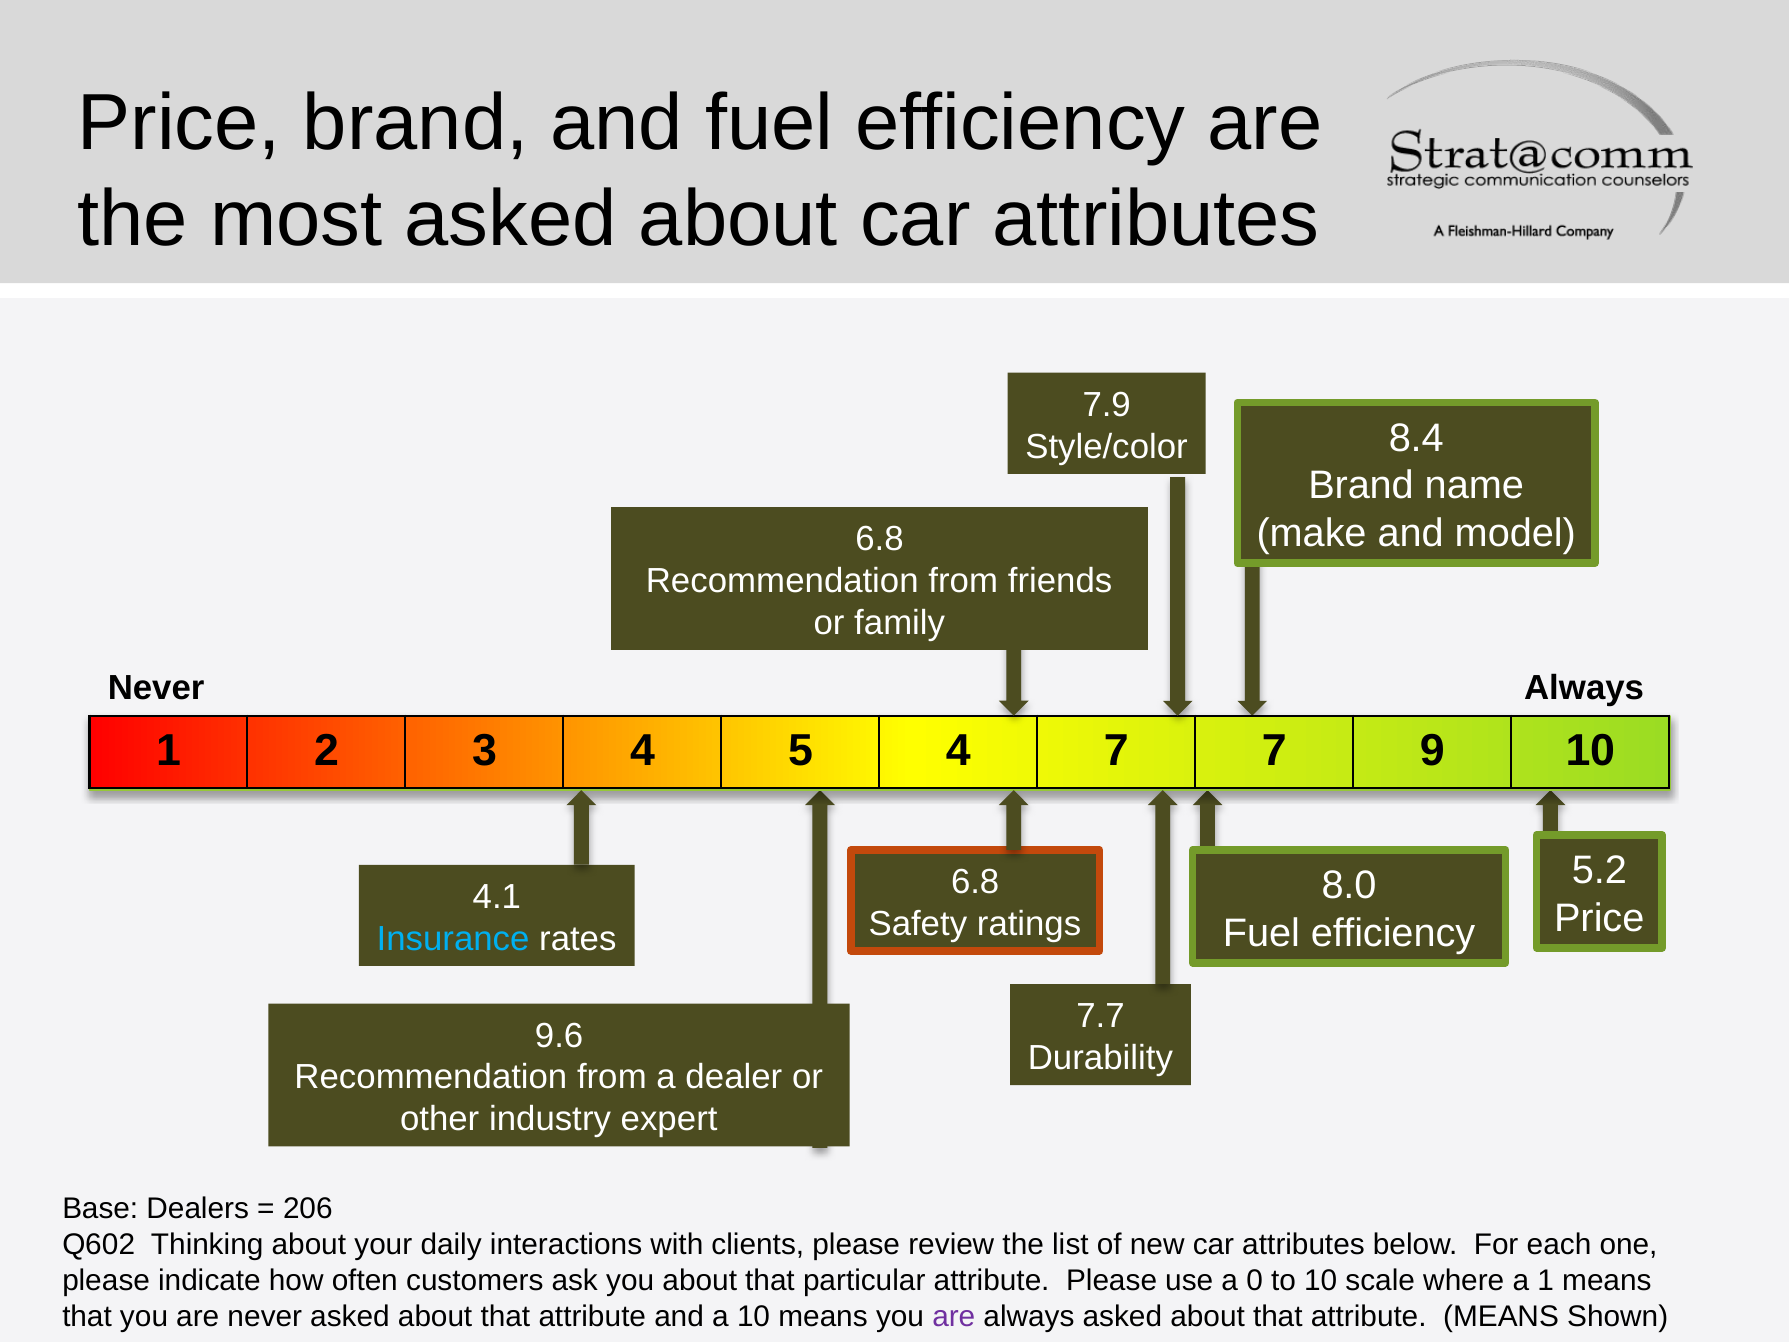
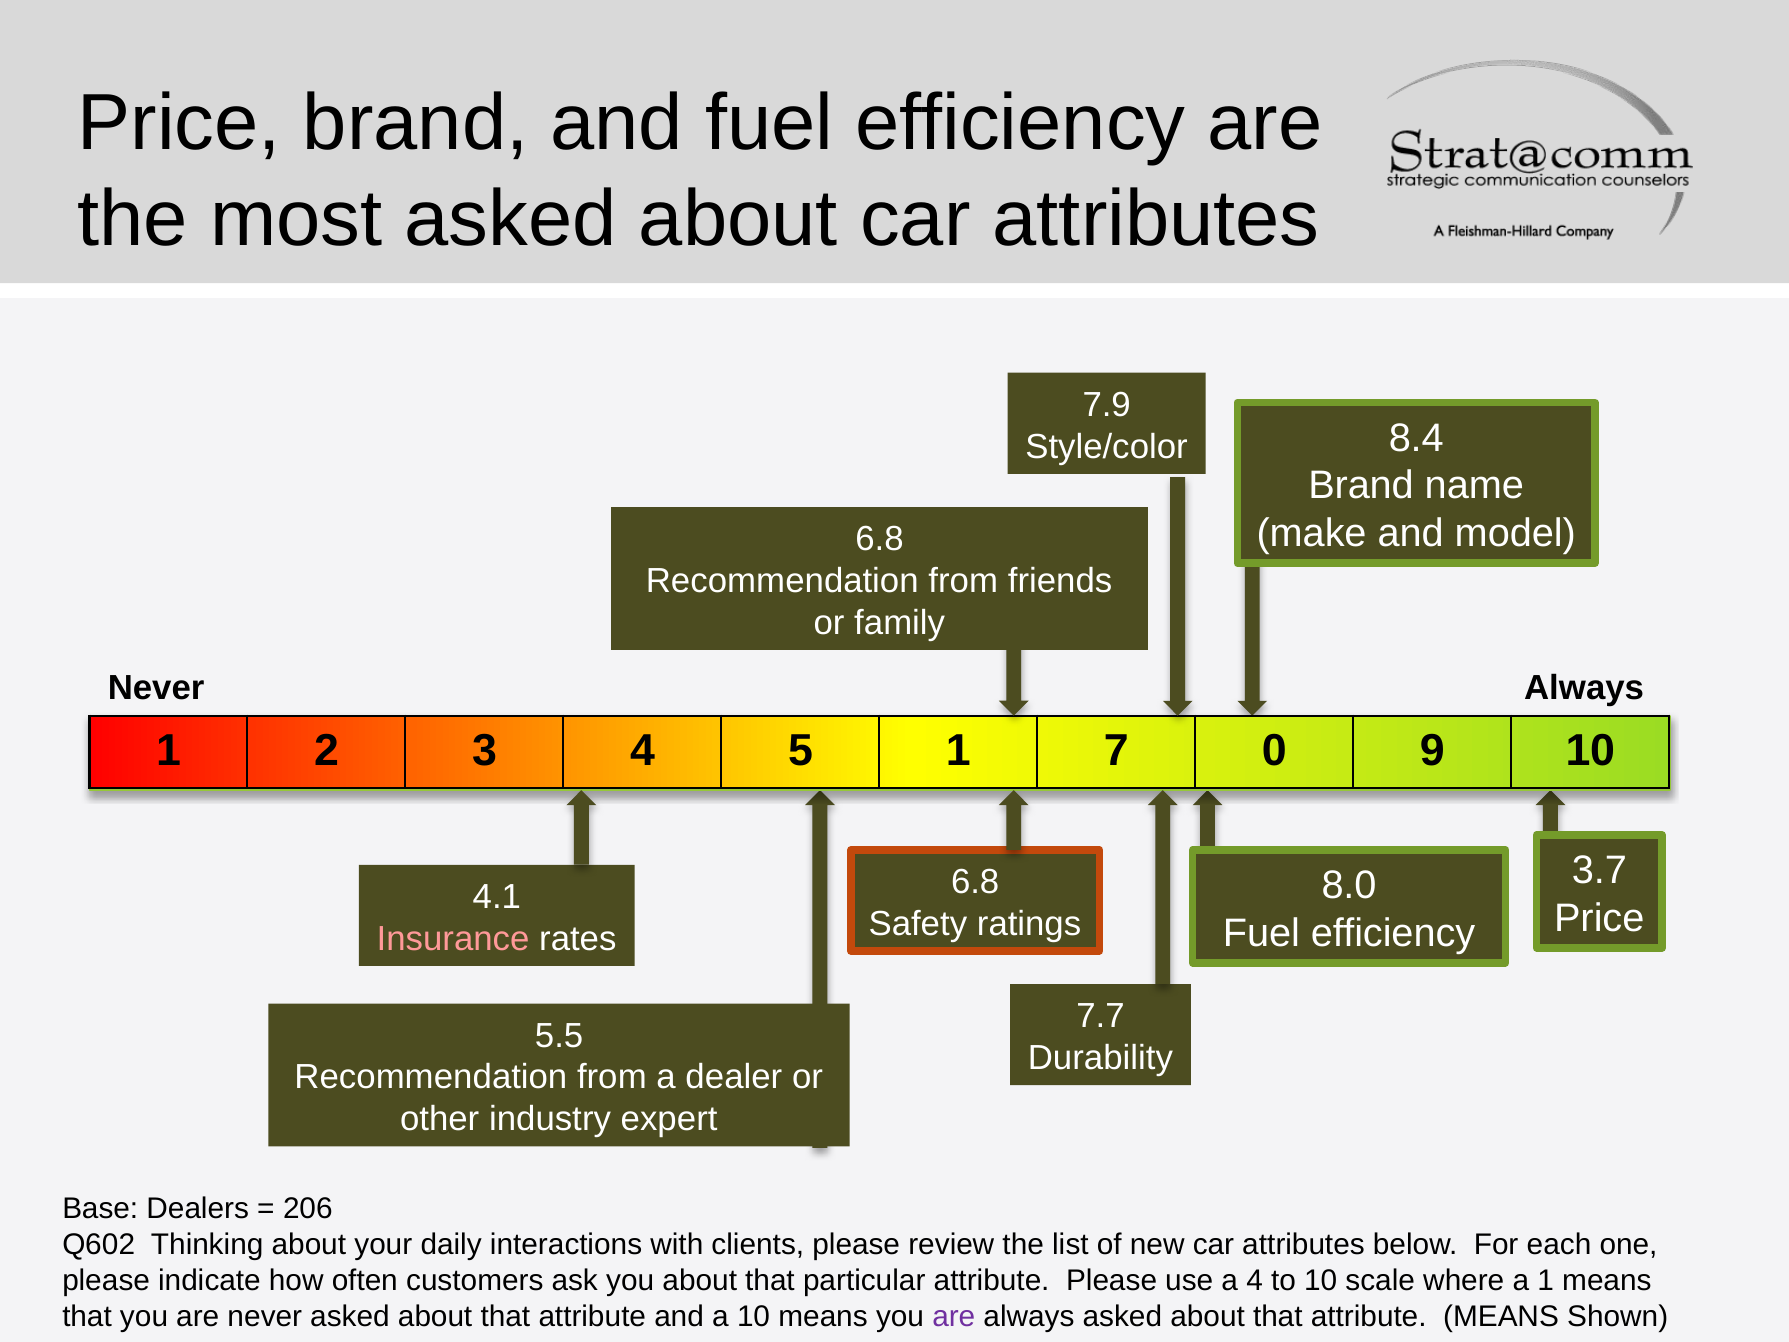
5 4: 4 -> 1
7 7: 7 -> 0
5.2: 5.2 -> 3.7
Insurance colour: light blue -> pink
9.6: 9.6 -> 5.5
a 0: 0 -> 4
